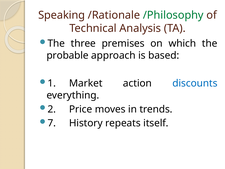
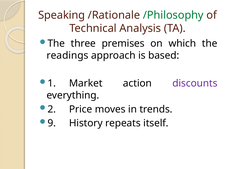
probable: probable -> readings
discounts colour: blue -> purple
7: 7 -> 9
